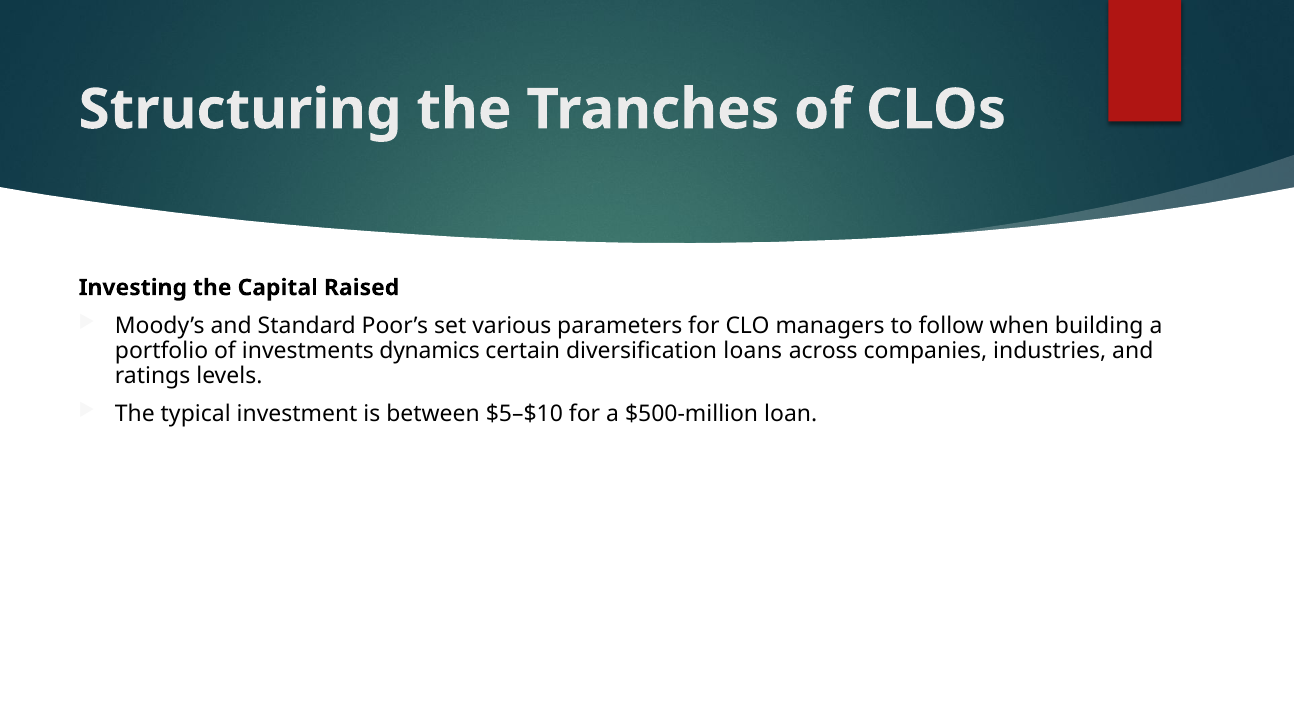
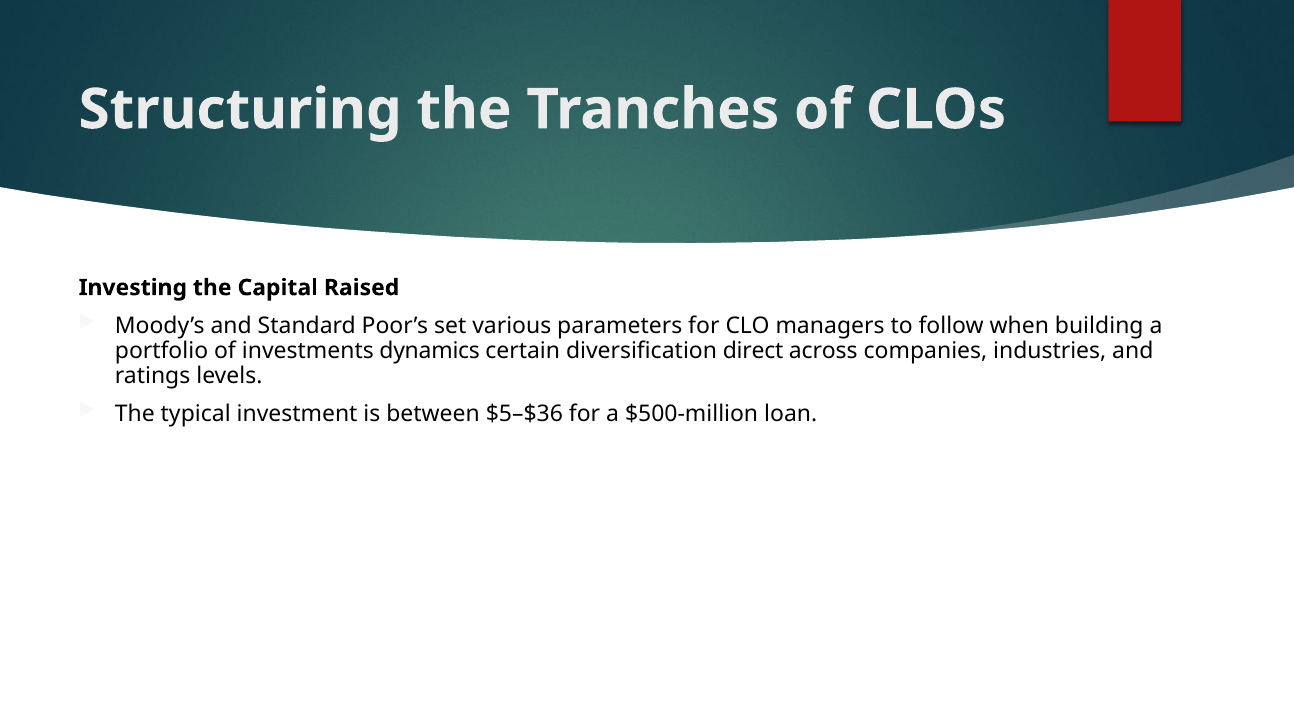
loans: loans -> direct
$5–$10: $5–$10 -> $5–$36
